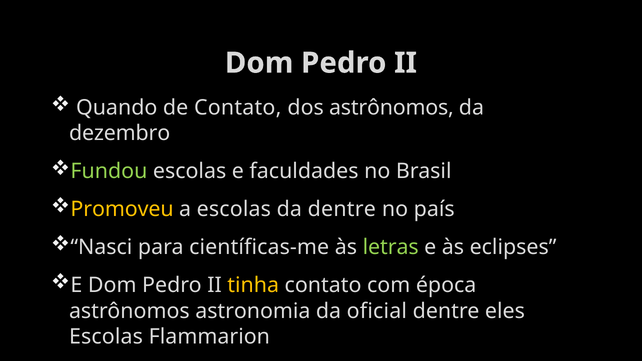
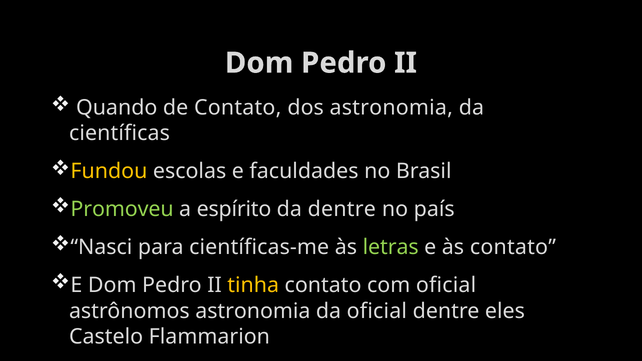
dos astrônomos: astrônomos -> astronomia
dezembro: dezembro -> científicas
Fundou colour: light green -> yellow
Promoveu colour: yellow -> light green
a escolas: escolas -> espírito
às eclipses: eclipses -> contato
com época: época -> oficial
Escolas at (106, 337): Escolas -> Castelo
